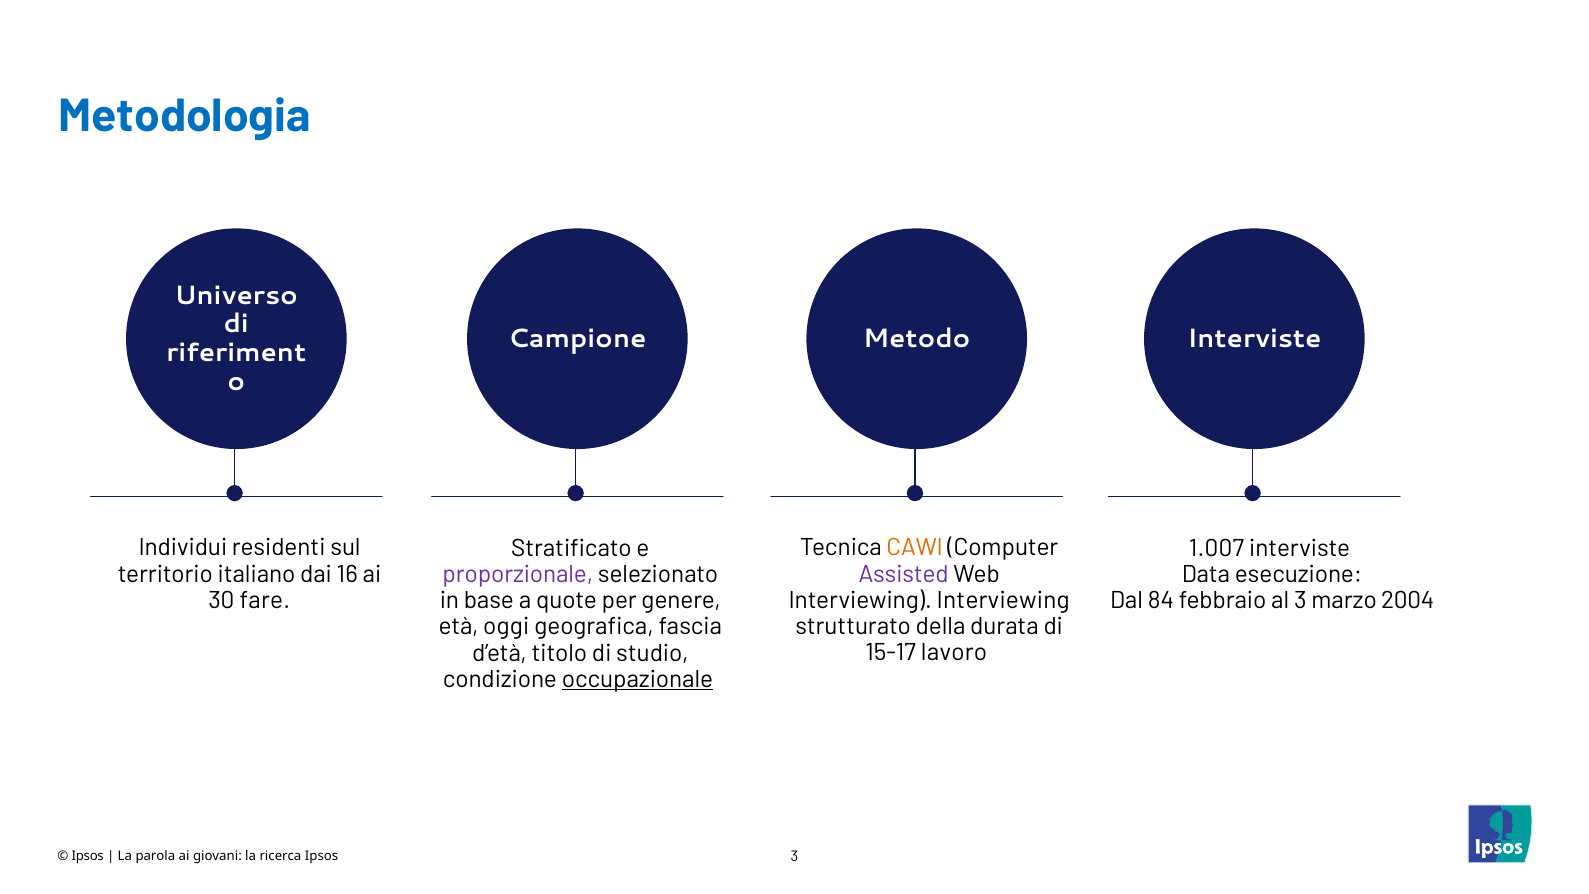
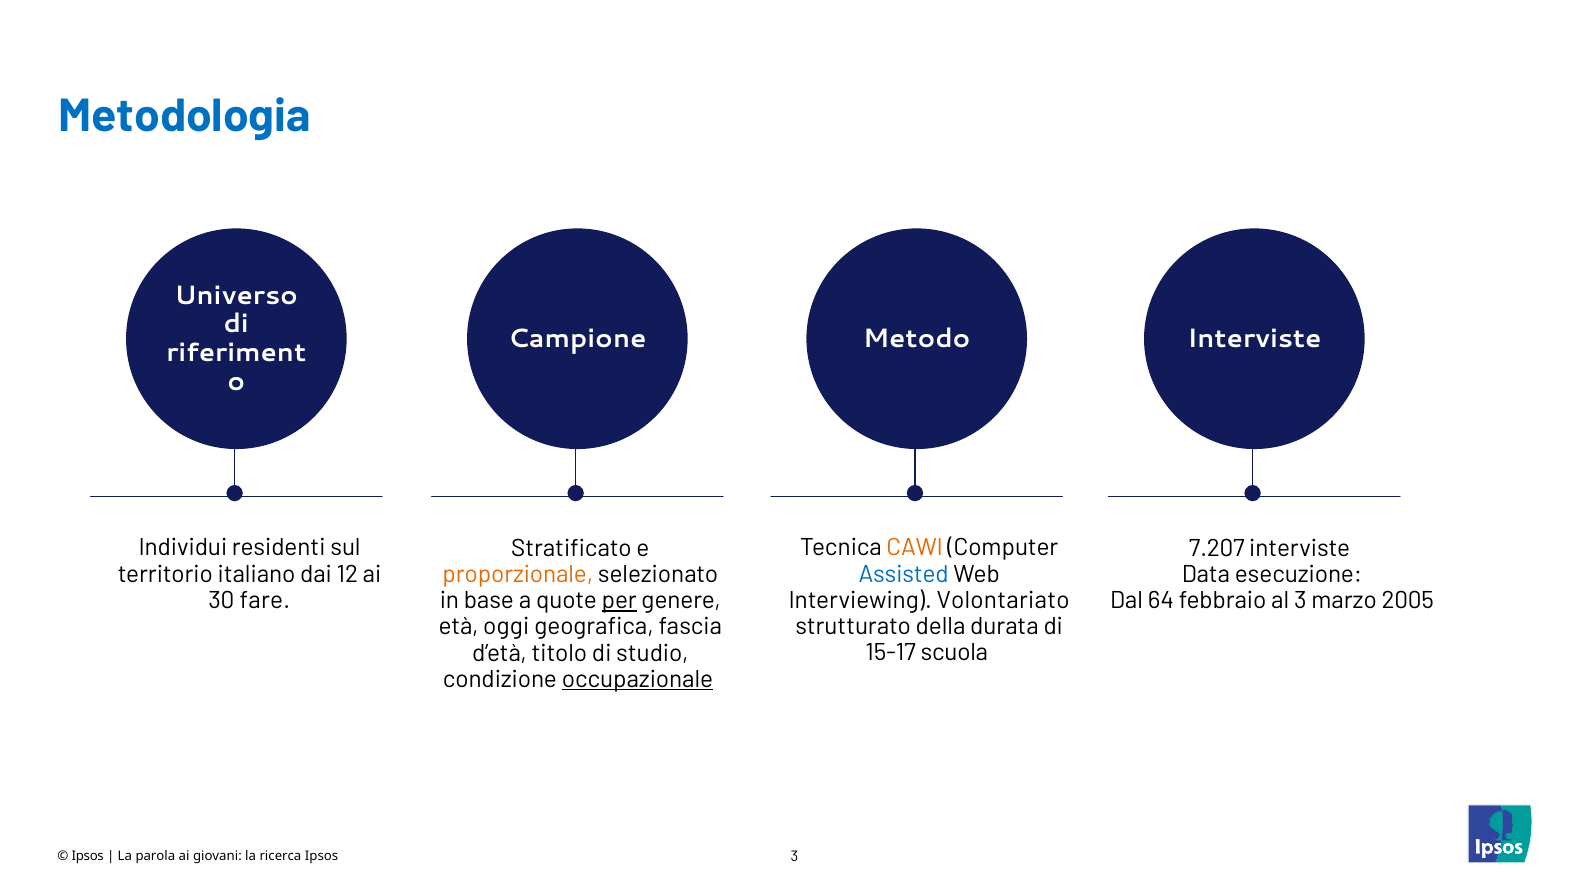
1.007: 1.007 -> 7.207
16: 16 -> 12
Assisted colour: purple -> blue
proporzionale colour: purple -> orange
Interviewing Interviewing: Interviewing -> Volontariato
84: 84 -> 64
2004: 2004 -> 2005
per underline: none -> present
lavoro: lavoro -> scuola
